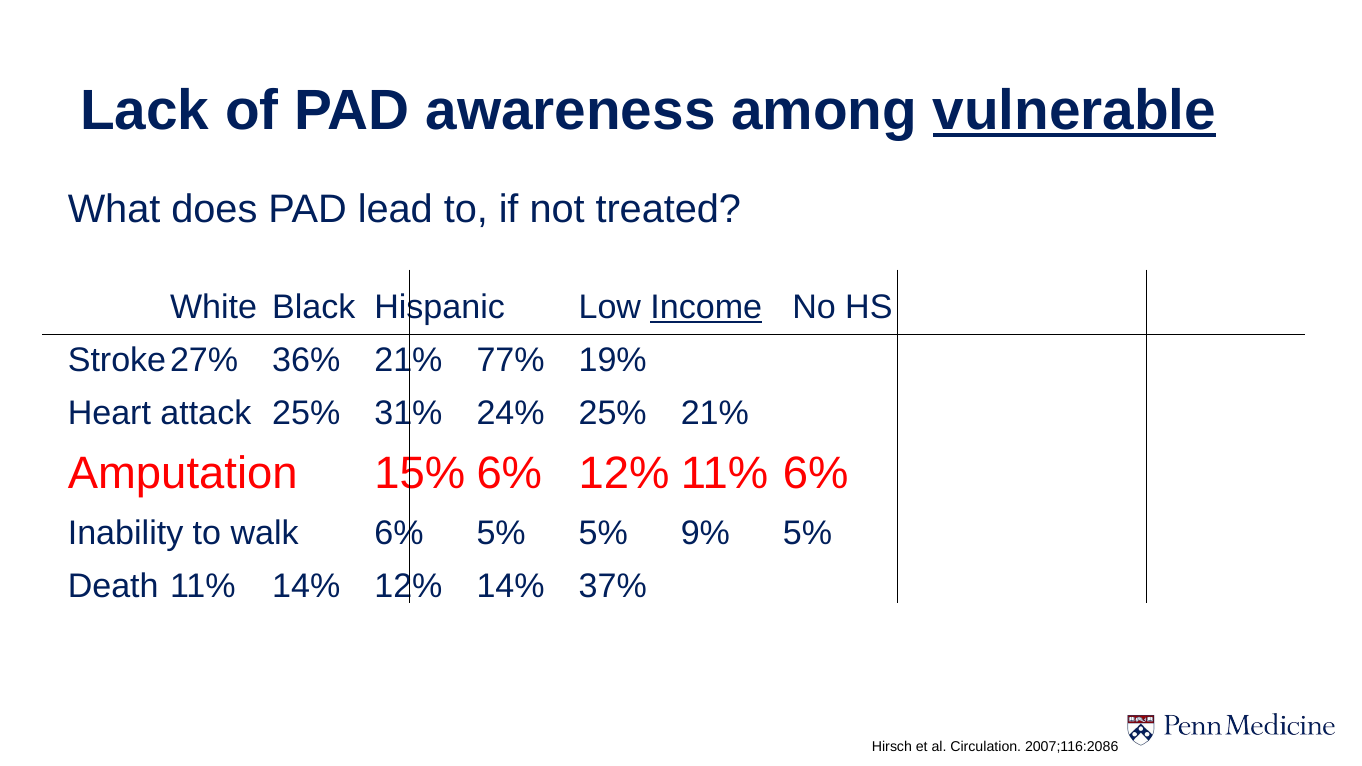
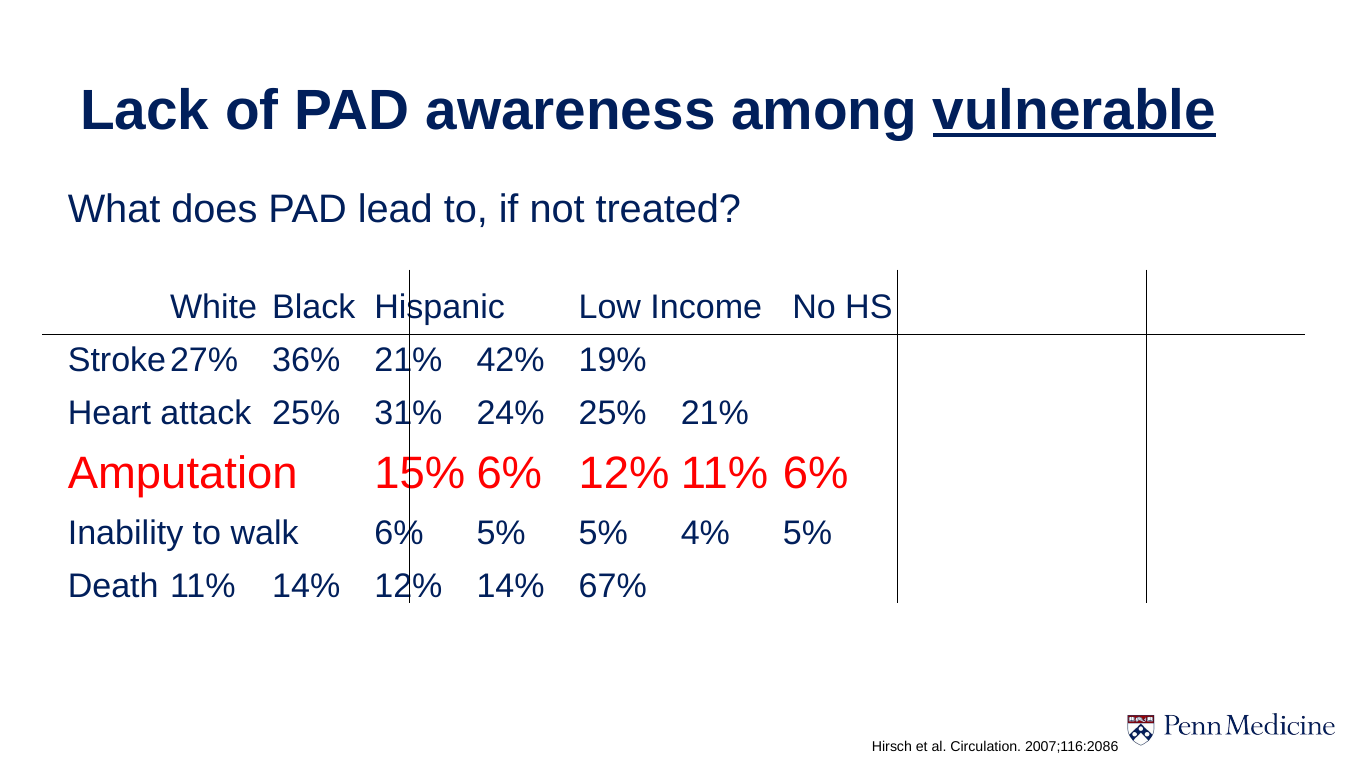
Income underline: present -> none
77%: 77% -> 42%
9%: 9% -> 4%
37%: 37% -> 67%
